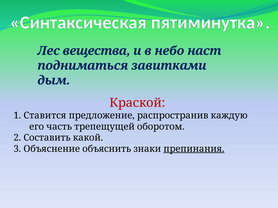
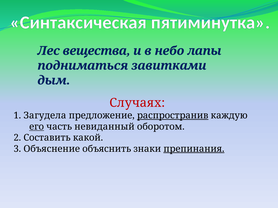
наст: наст -> лапы
Краской: Краской -> Случаях
Ставится: Ставится -> Загудела
распространив underline: none -> present
его underline: none -> present
трепещущей: трепещущей -> невиданный
